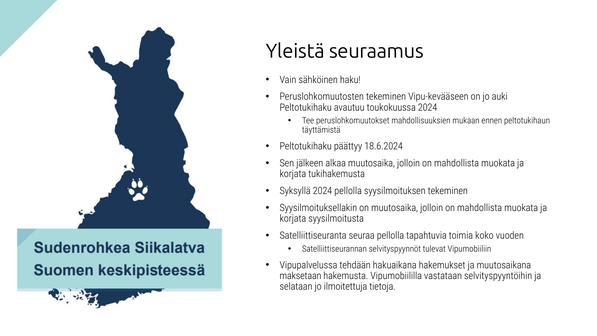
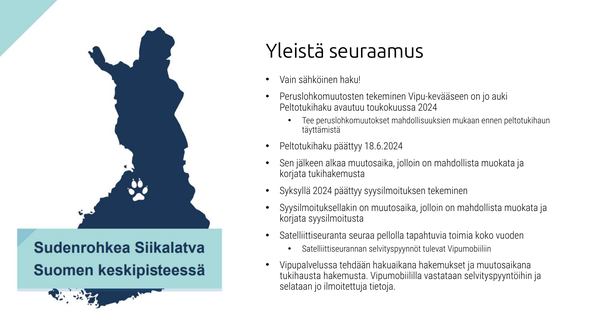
2024 pellolla: pellolla -> päättyy
maksetaan: maksetaan -> tukihausta
